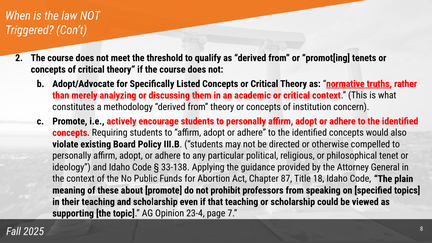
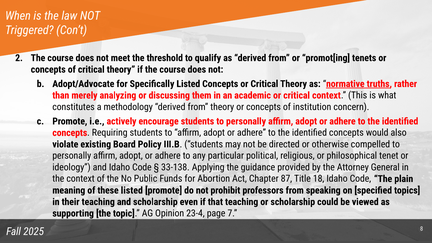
these about: about -> listed
